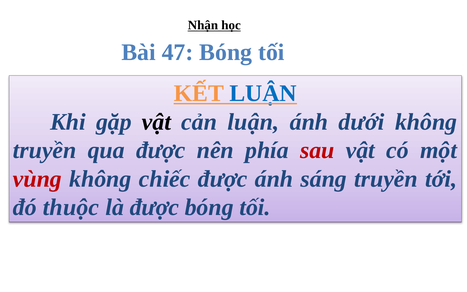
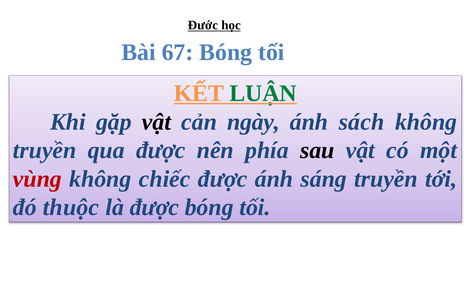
Nhận: Nhận -> Đước
47: 47 -> 67
LUẬN at (263, 93) colour: blue -> green
cản luận: luận -> ngày
dưới: dưới -> sách
sau colour: red -> black
